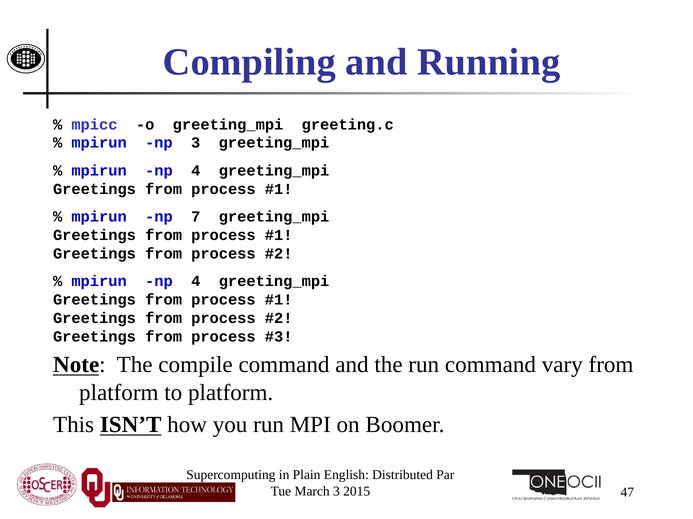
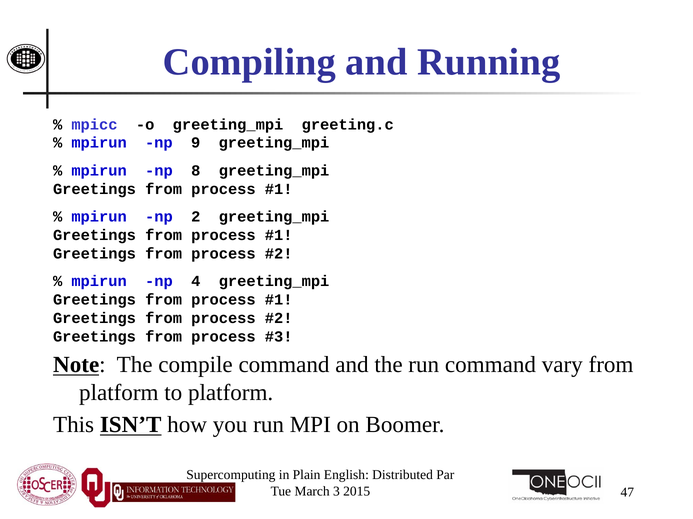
np 3: 3 -> 9
4 at (196, 171): 4 -> 8
7: 7 -> 2
